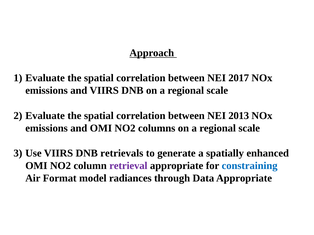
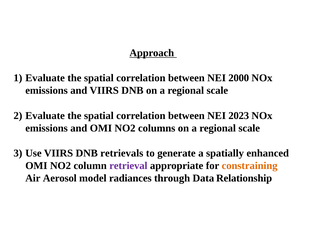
2017: 2017 -> 2000
2013: 2013 -> 2023
constraining colour: blue -> orange
Format: Format -> Aerosol
Data Appropriate: Appropriate -> Relationship
